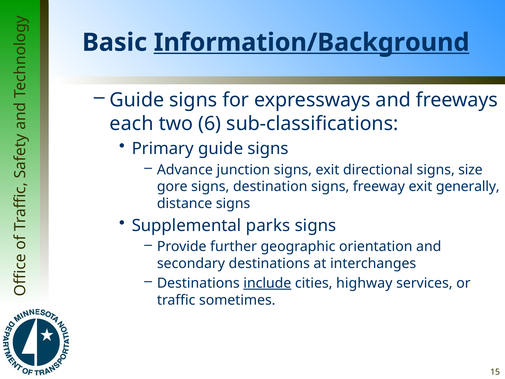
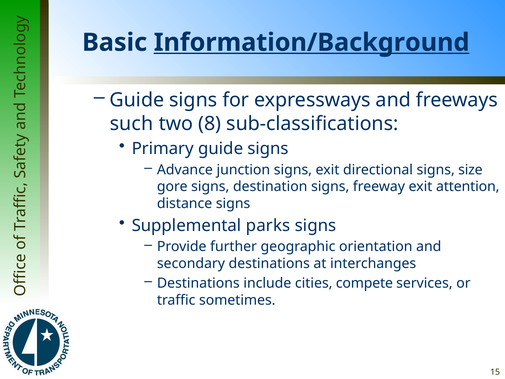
each: each -> such
6: 6 -> 8
generally: generally -> attention
include underline: present -> none
highway: highway -> compete
